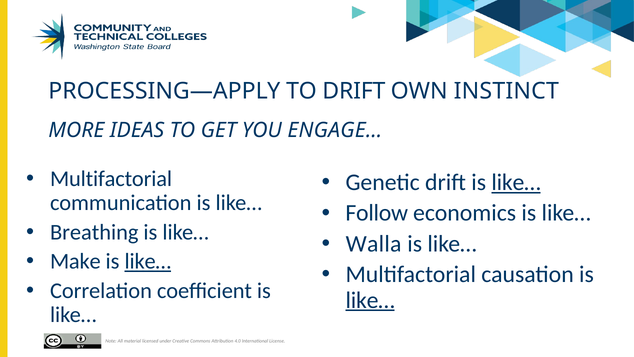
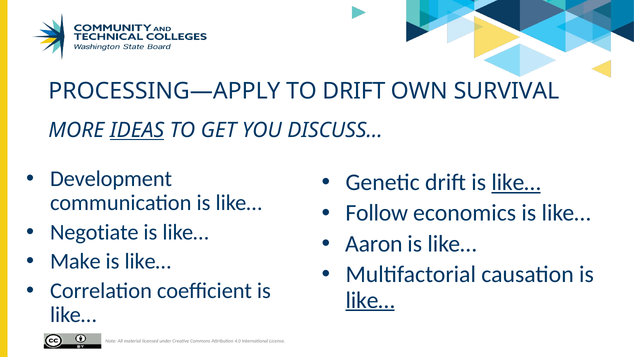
INSTINCT: INSTINCT -> SURVIVAL
IDEAS underline: none -> present
ENGAGE…: ENGAGE… -> DISCUSS…
Multifactorial at (111, 179): Multifactorial -> Development
Breathing: Breathing -> Negotiate
Walla: Walla -> Aaron
like… at (148, 261) underline: present -> none
